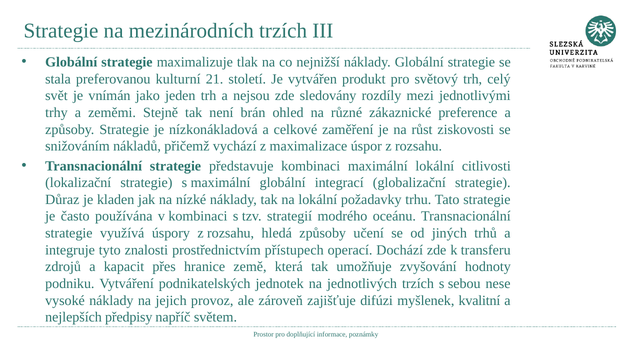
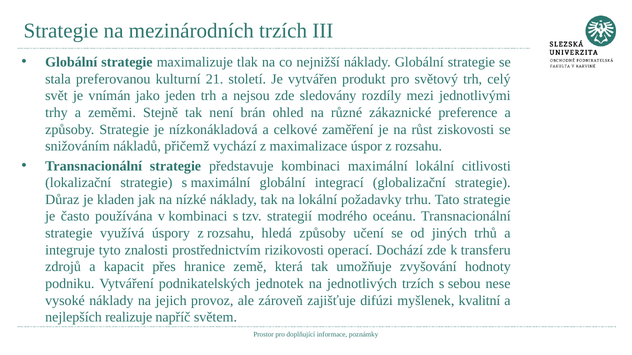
přístupech: přístupech -> rizikovosti
předpisy: předpisy -> realizuje
